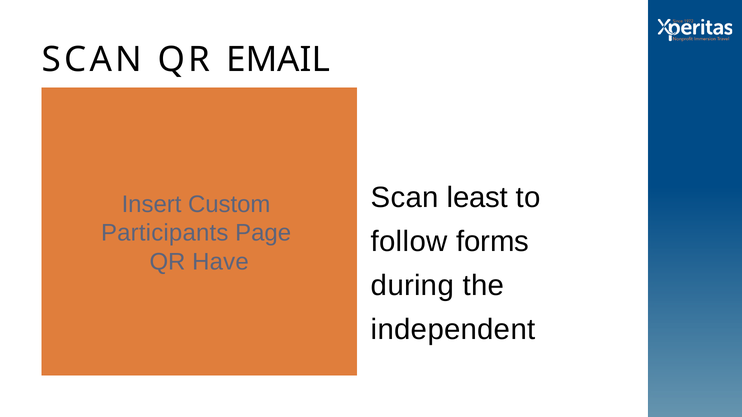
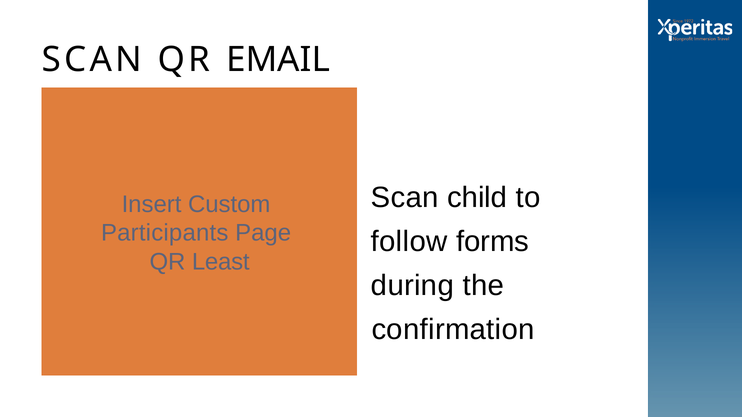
least: least -> child
Have: Have -> Least
independent: independent -> confirmation
